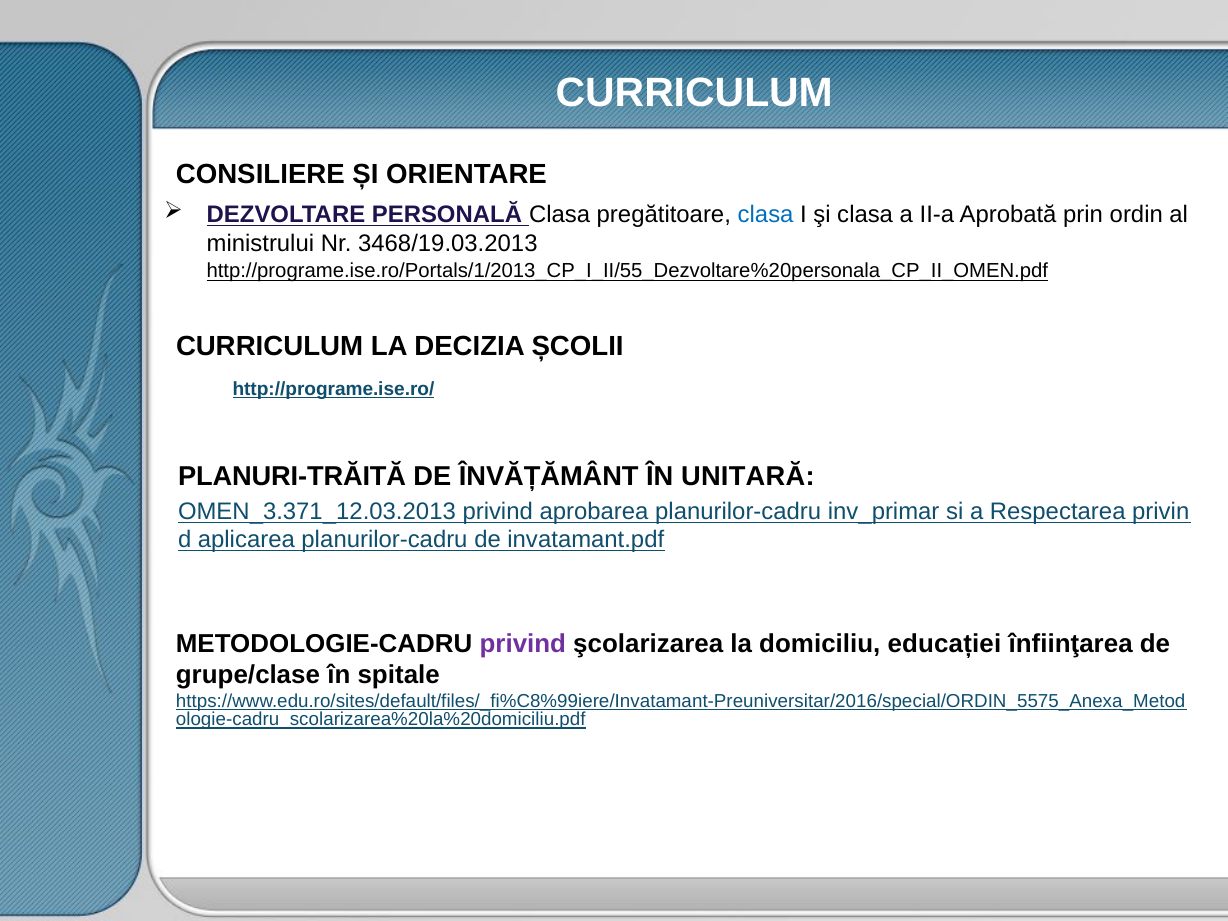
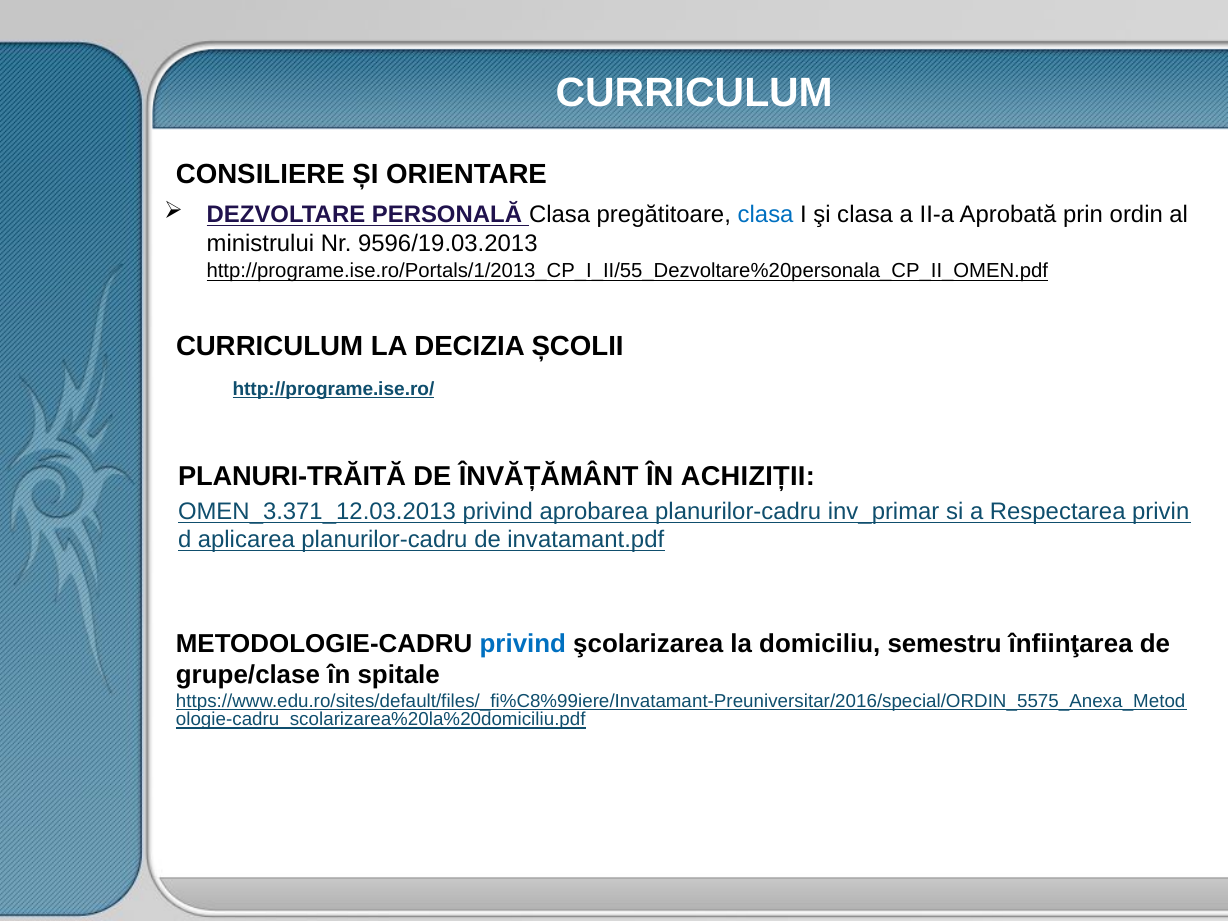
3468/19.03.2013: 3468/19.03.2013 -> 9596/19.03.2013
UNITARĂ: UNITARĂ -> ACHIZIȚII
privind at (523, 644) colour: purple -> blue
educației: educației -> semestru
